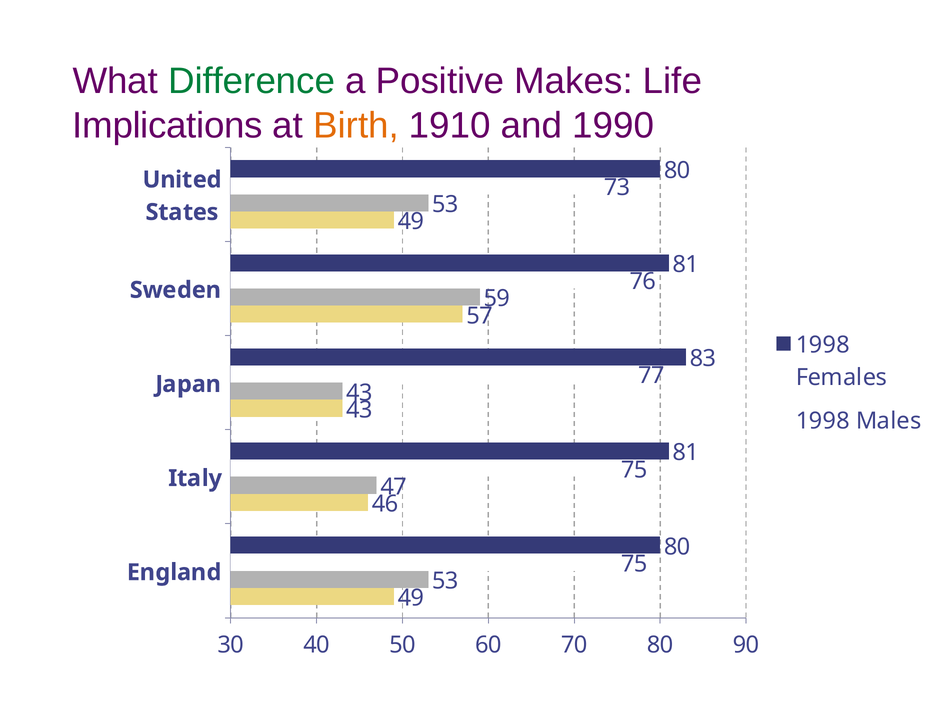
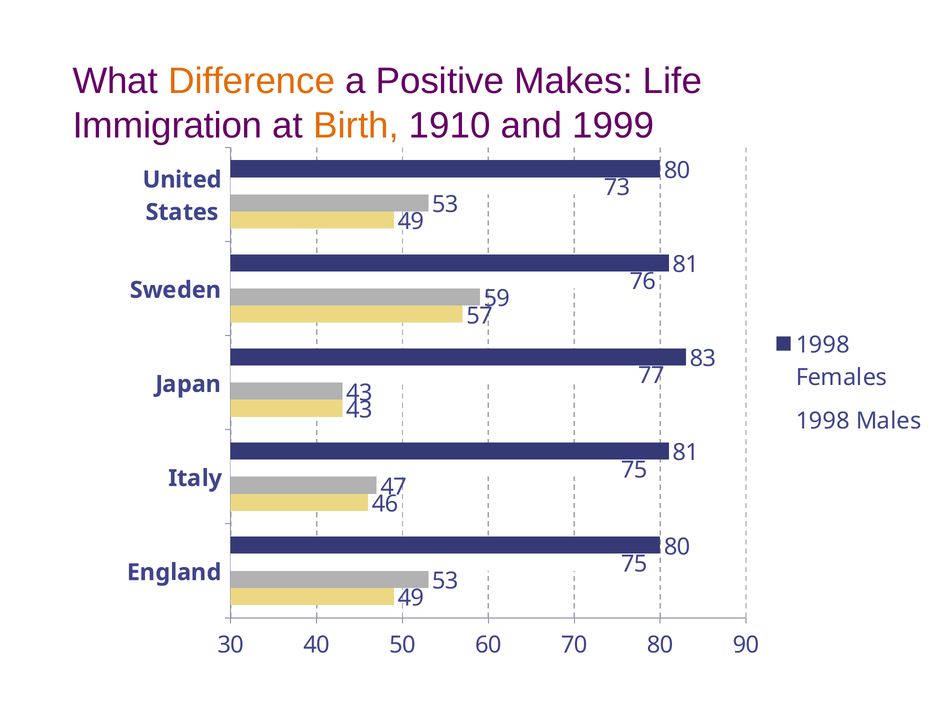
Difference colour: green -> orange
Implications: Implications -> Immigration
1990: 1990 -> 1999
